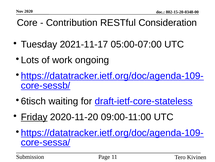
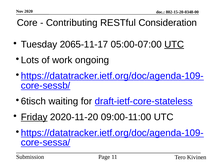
Contribution: Contribution -> Contributing
2021-11-17: 2021-11-17 -> 2065-11-17
UTC at (174, 44) underline: none -> present
